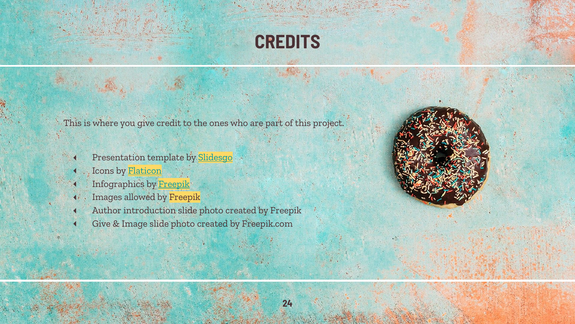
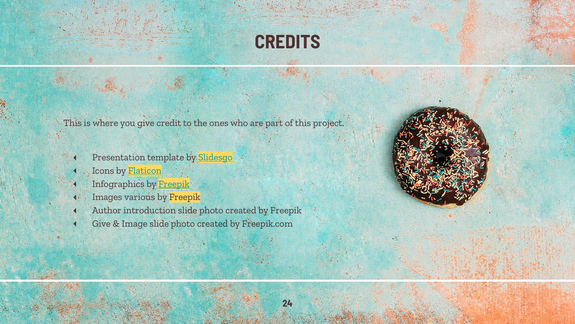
allowed: allowed -> various
